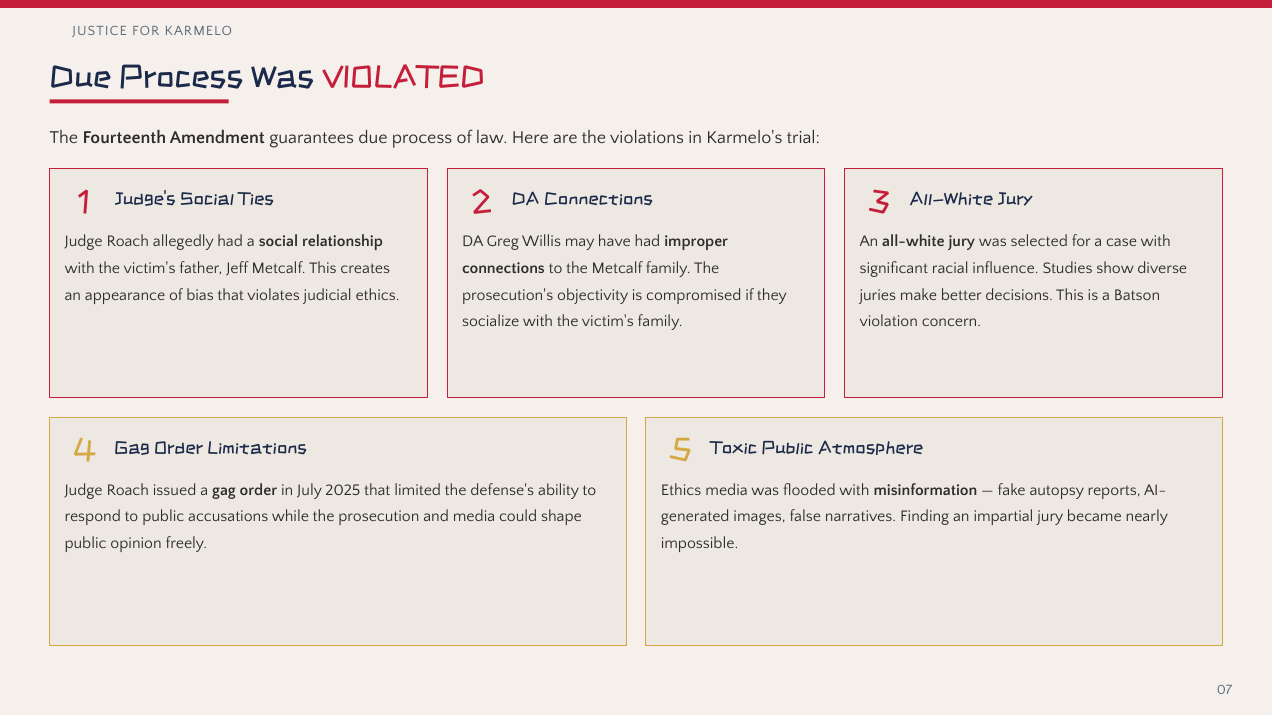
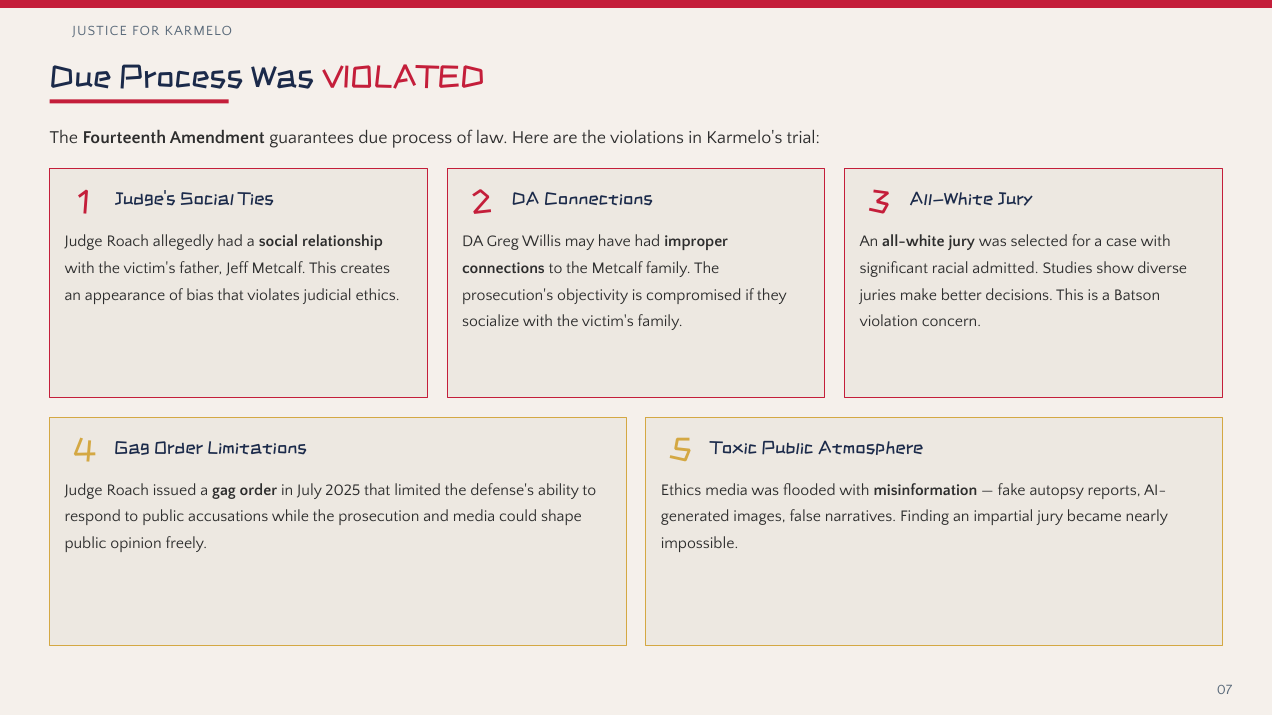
influence: influence -> admitted
